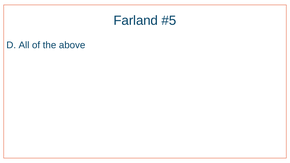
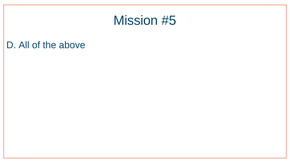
Farland: Farland -> Mission
